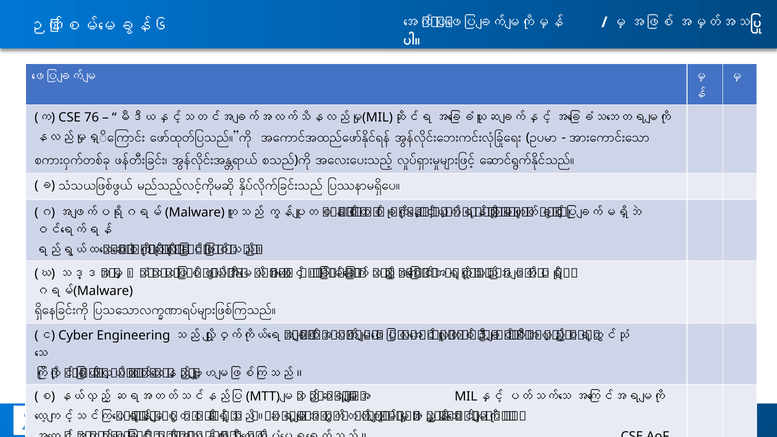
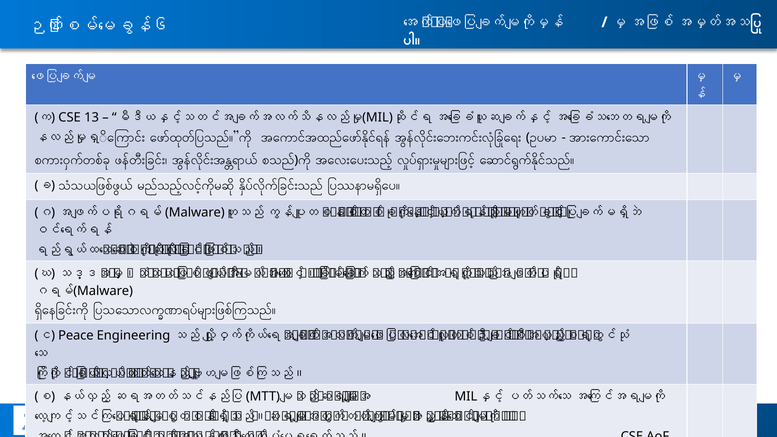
76: 76 -> 13
Cyber: Cyber -> Peace
